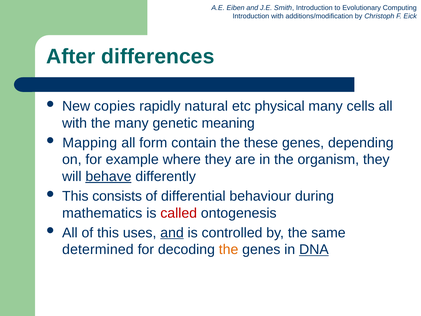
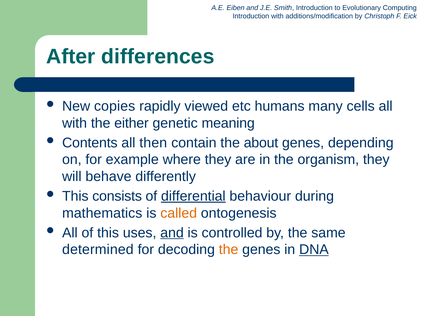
natural: natural -> viewed
physical: physical -> humans
the many: many -> either
Mapping: Mapping -> Contents
form: form -> then
these: these -> about
behave underline: present -> none
differential underline: none -> present
called colour: red -> orange
